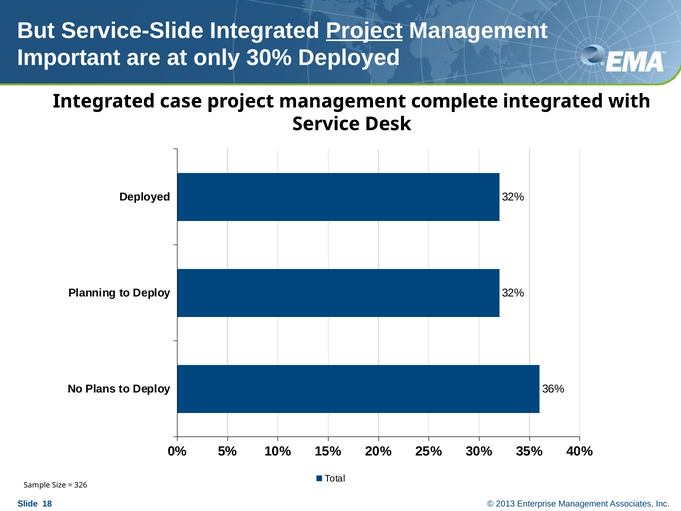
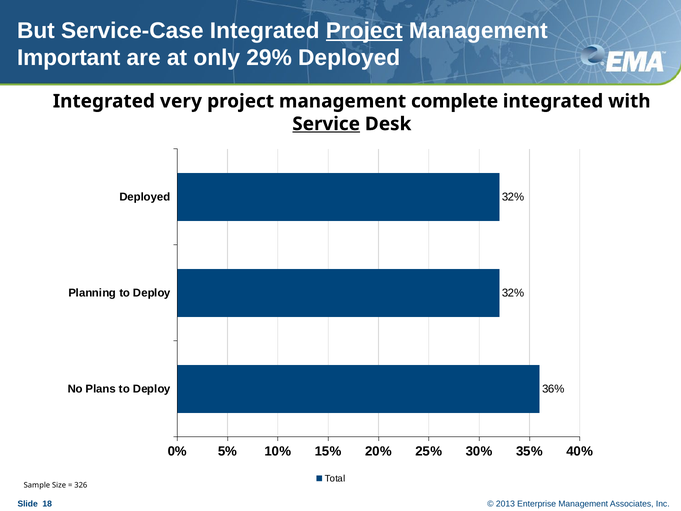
Service-Slide: Service-Slide -> Service-Case
only 30%: 30% -> 29%
case: case -> very
Service underline: none -> present
